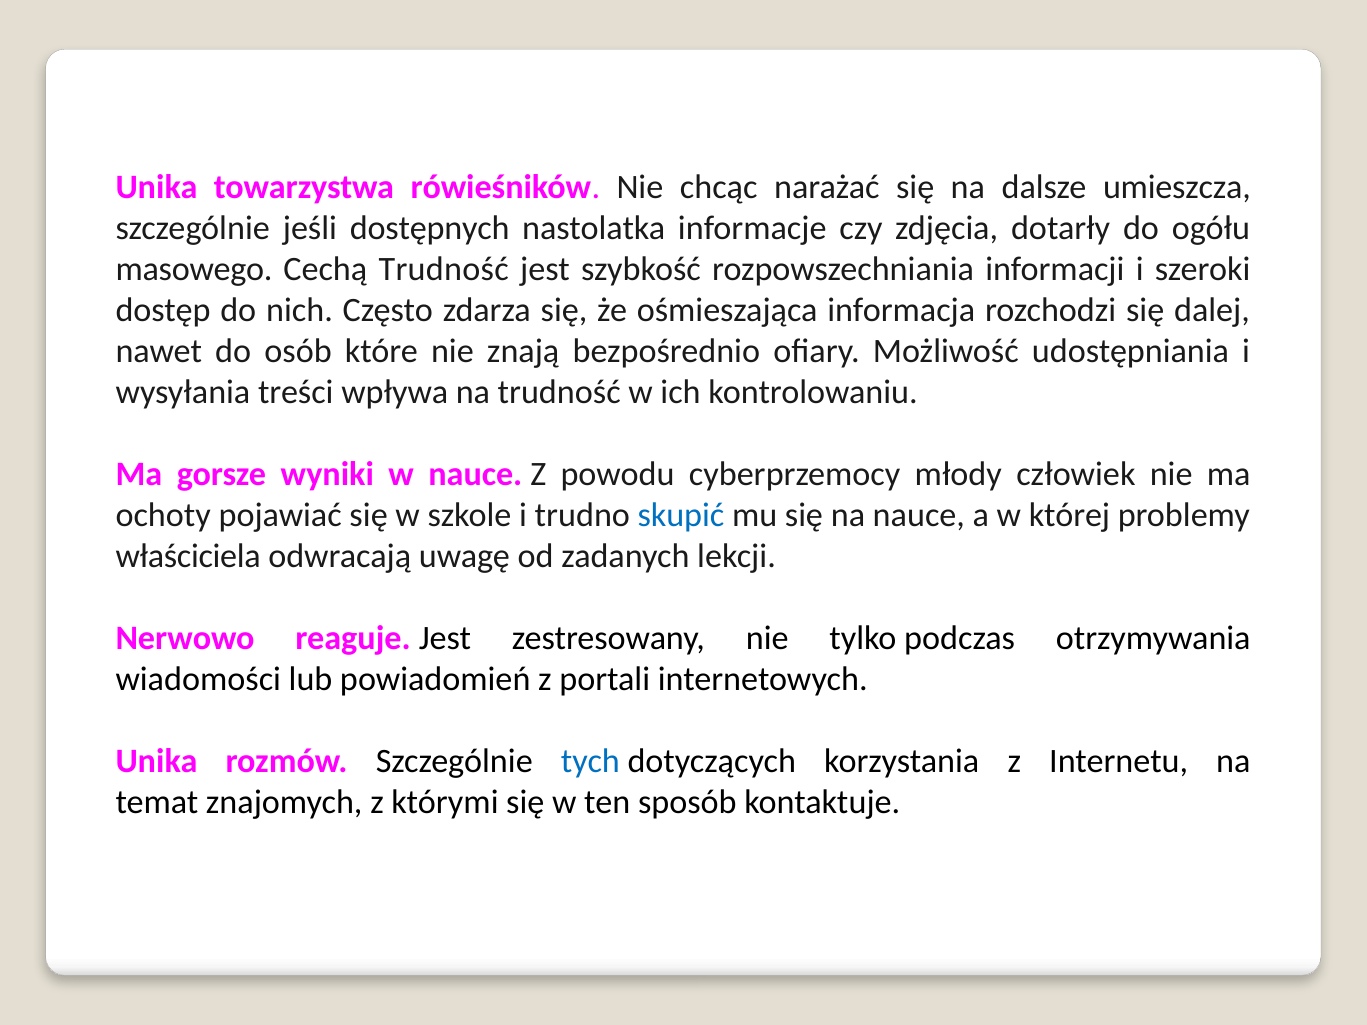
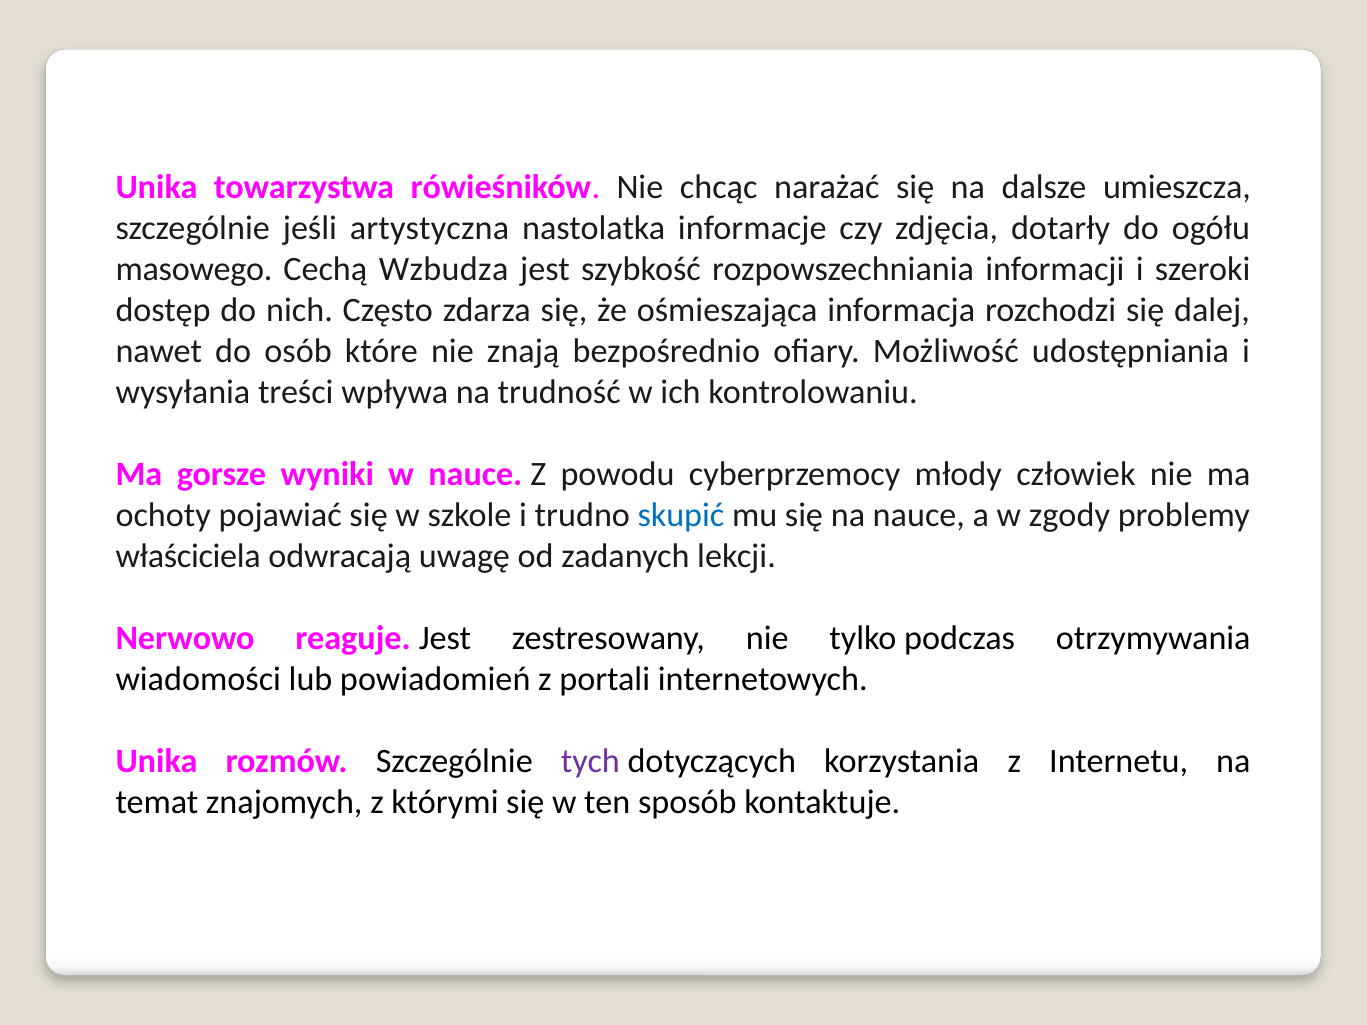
dostępnych: dostępnych -> artystyczna
Cechą Trudność: Trudność -> Wzbudza
której: której -> zgody
tych colour: blue -> purple
